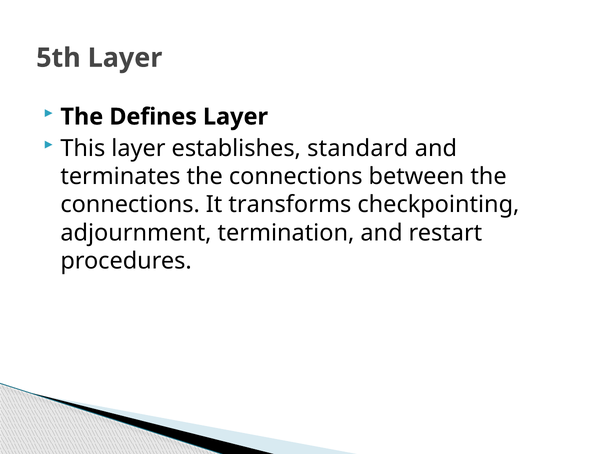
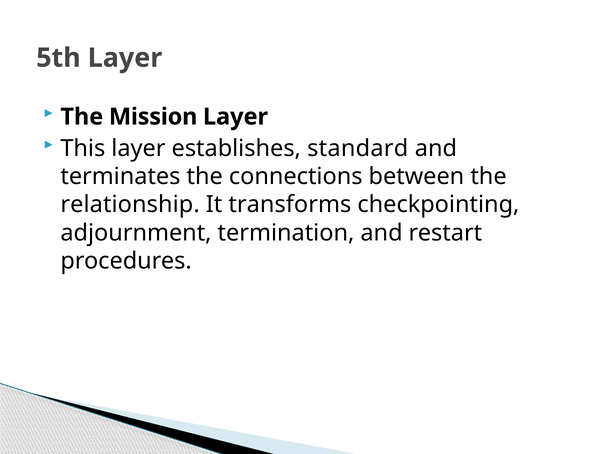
Defines: Defines -> Mission
connections at (130, 205): connections -> relationship
